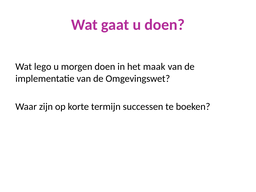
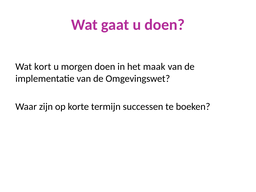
lego: lego -> kort
